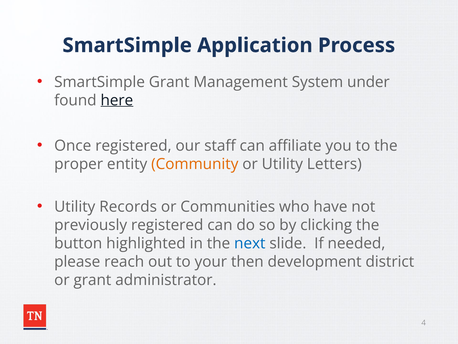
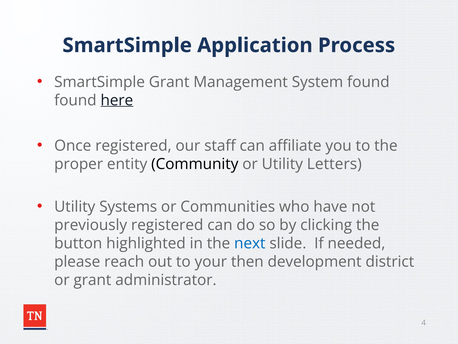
System under: under -> found
Community colour: orange -> black
Records: Records -> Systems
